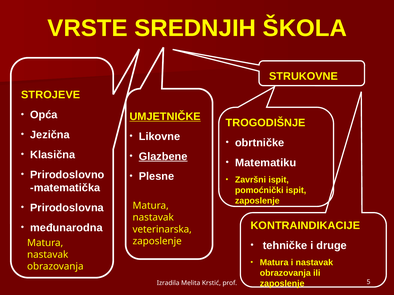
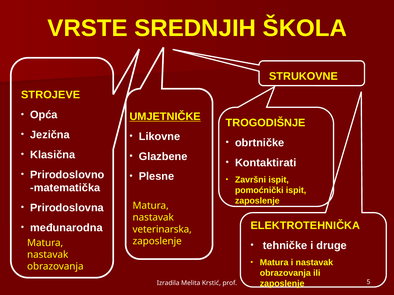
Glazbene underline: present -> none
Matematiku: Matematiku -> Kontaktirati
KONTRAINDIKACIJE: KONTRAINDIKACIJE -> ELEKTROTEHNIČKA
